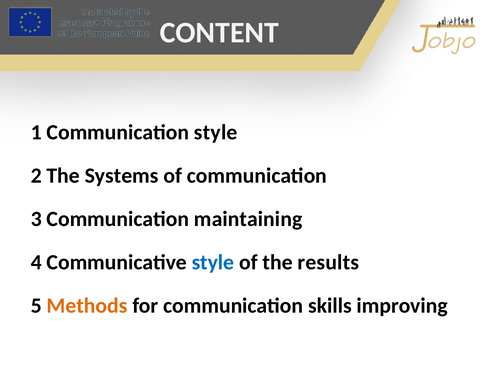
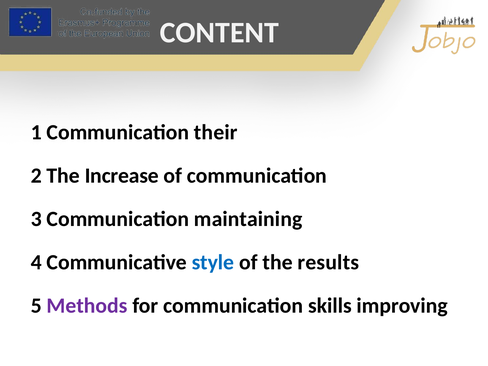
Communication style: style -> their
Systems: Systems -> Increase
Methods colour: orange -> purple
